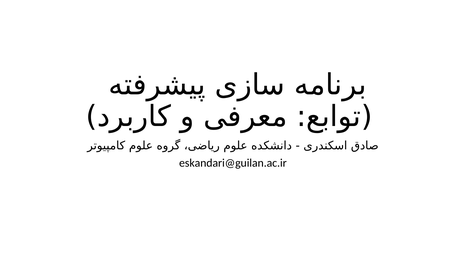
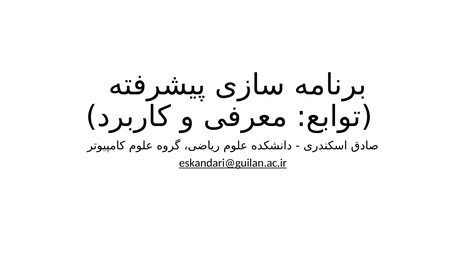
eskandari@guilan.ac.ir underline: none -> present
